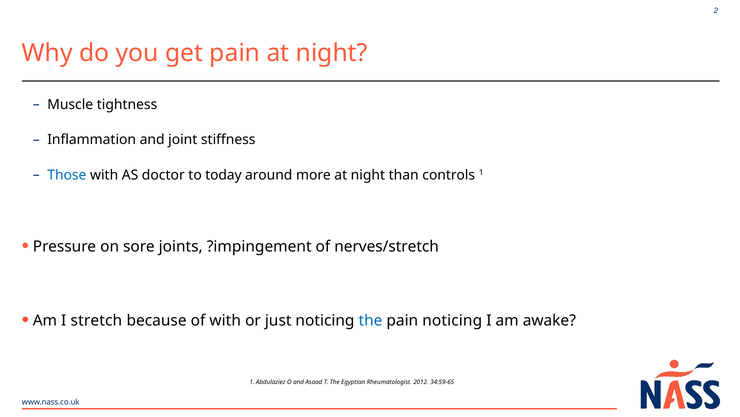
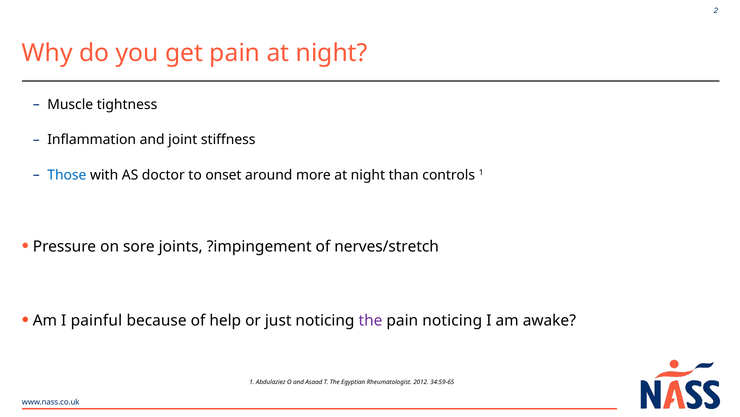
today: today -> onset
stretch: stretch -> painful
of with: with -> help
the at (370, 321) colour: blue -> purple
